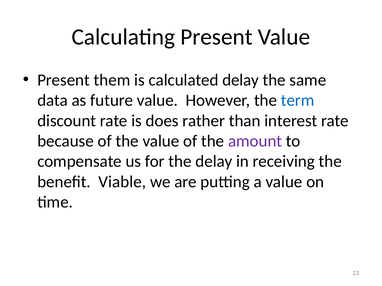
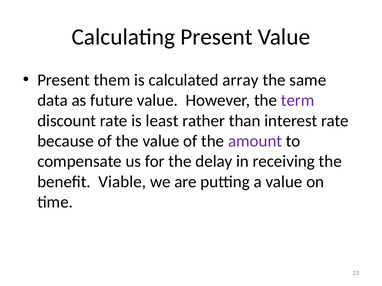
calculated delay: delay -> array
term colour: blue -> purple
does: does -> least
